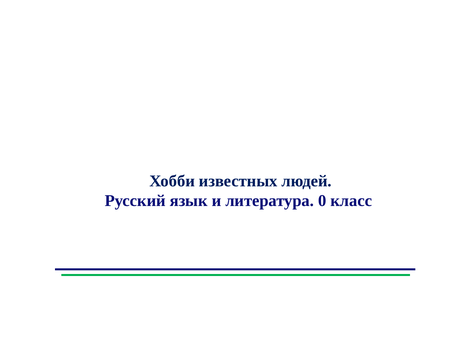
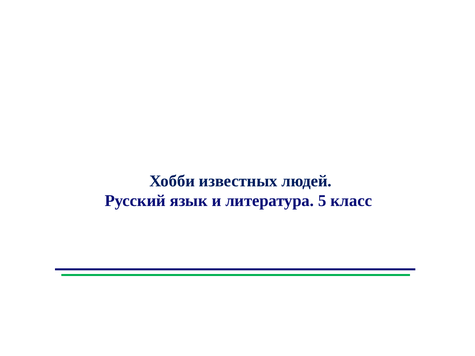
0: 0 -> 5
